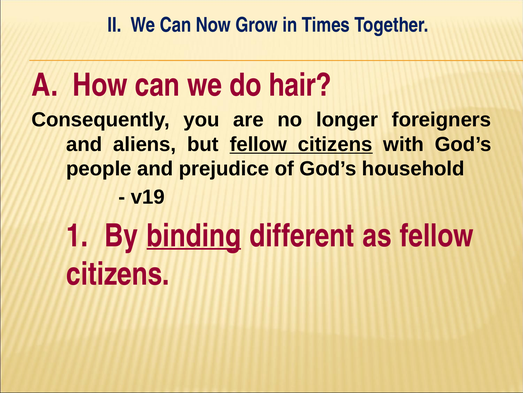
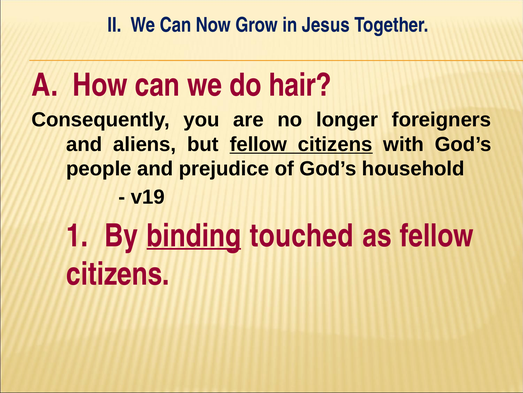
Times: Times -> Jesus
different: different -> touched
